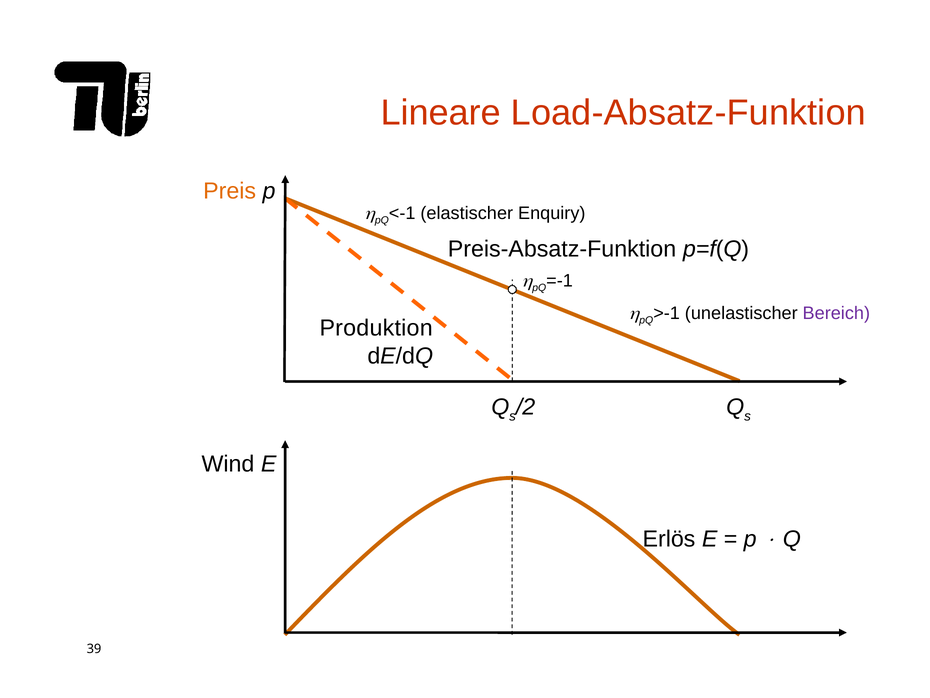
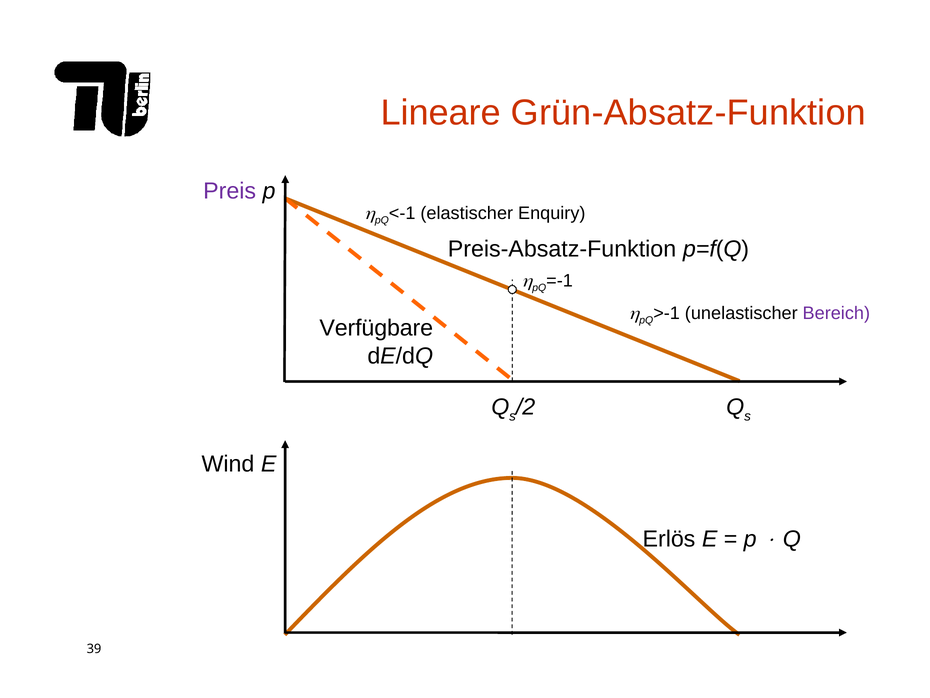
Load-Absatz-Funktion: Load-Absatz-Funktion -> Grün-Absatz-Funktion
Preis colour: orange -> purple
Produktion: Produktion -> Verfügbare
